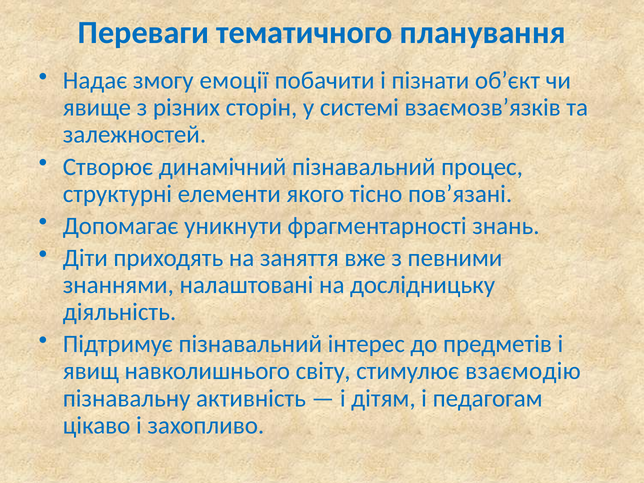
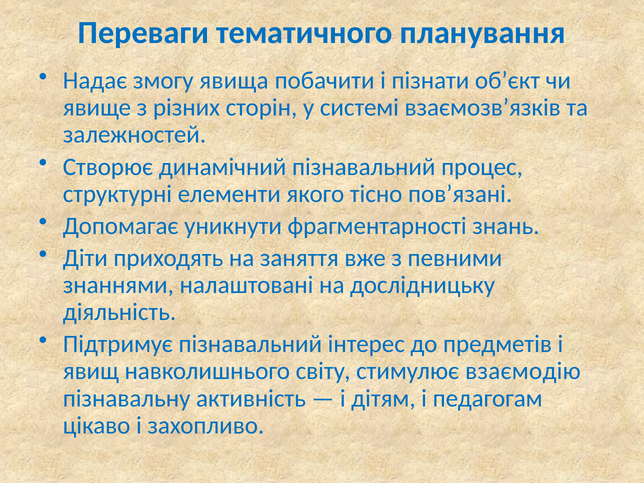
емоції: емоції -> явища
